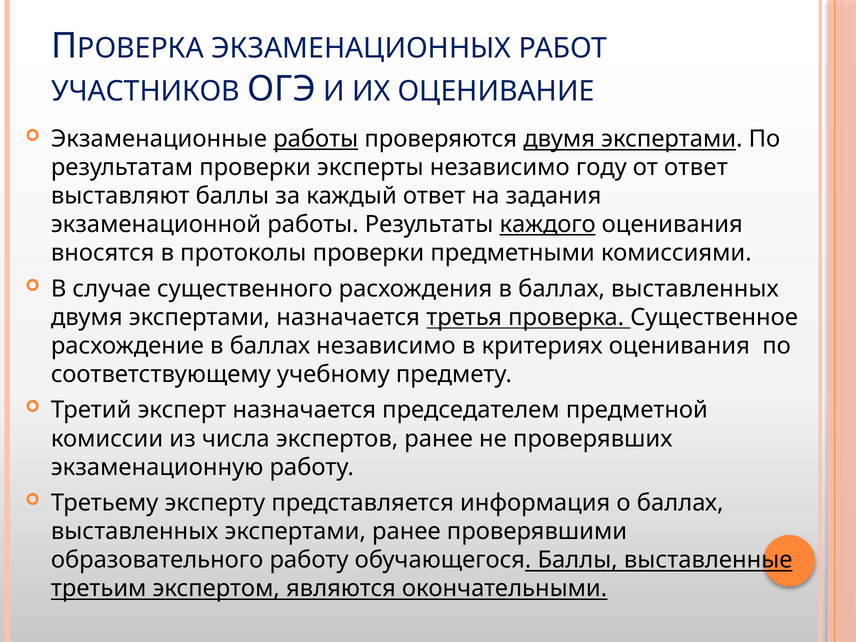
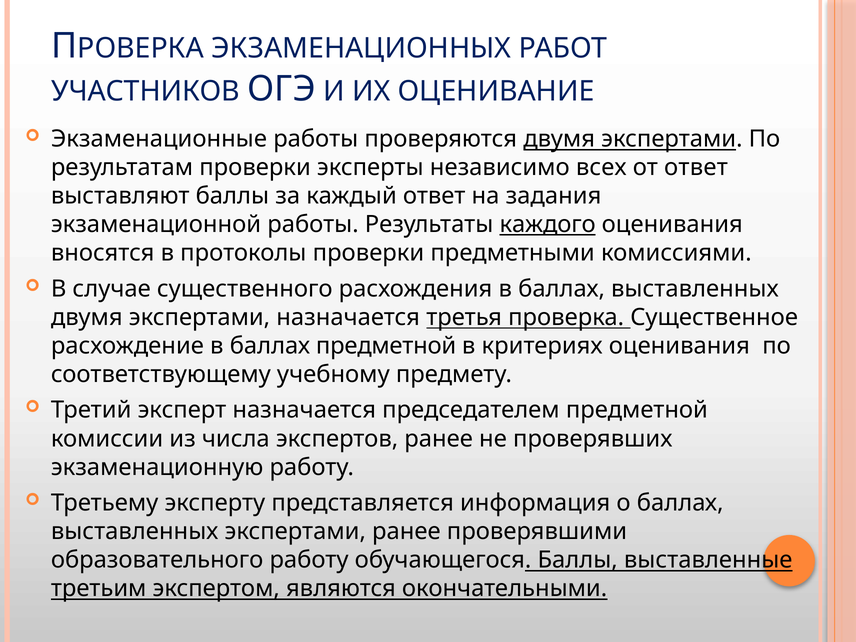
работы at (316, 139) underline: present -> none
году: году -> всех
баллах независимо: независимо -> предметной
